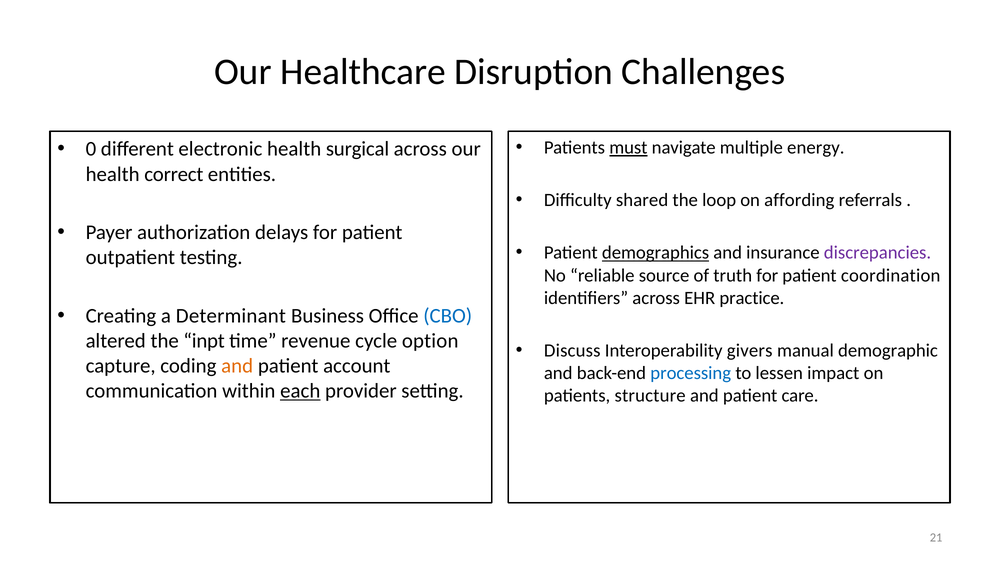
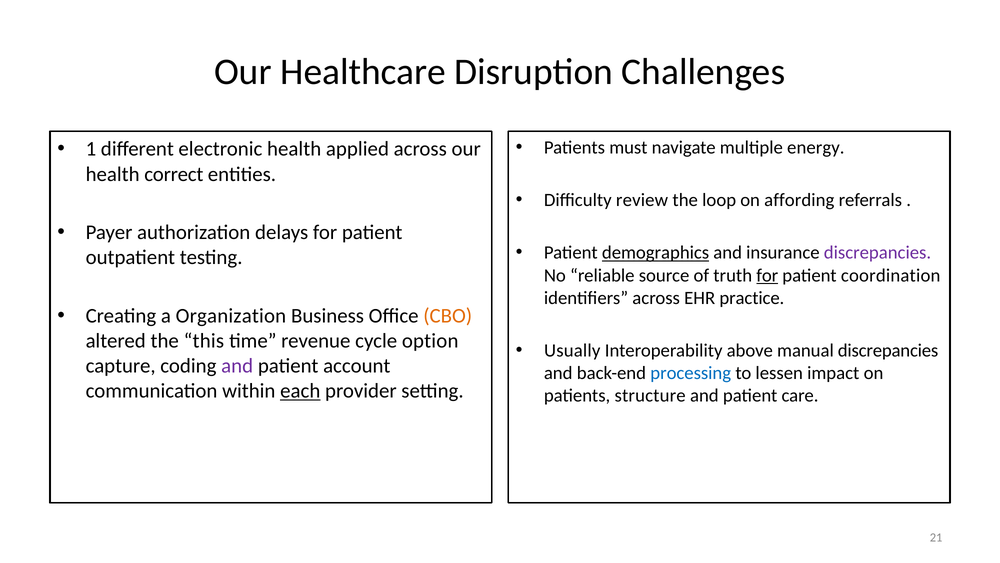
must underline: present -> none
0: 0 -> 1
surgical: surgical -> applied
shared: shared -> review
for at (767, 275) underline: none -> present
Determinant: Determinant -> Organization
CBO colour: blue -> orange
inpt: inpt -> this
Discuss: Discuss -> Usually
givers: givers -> above
manual demographic: demographic -> discrepancies
and at (237, 366) colour: orange -> purple
